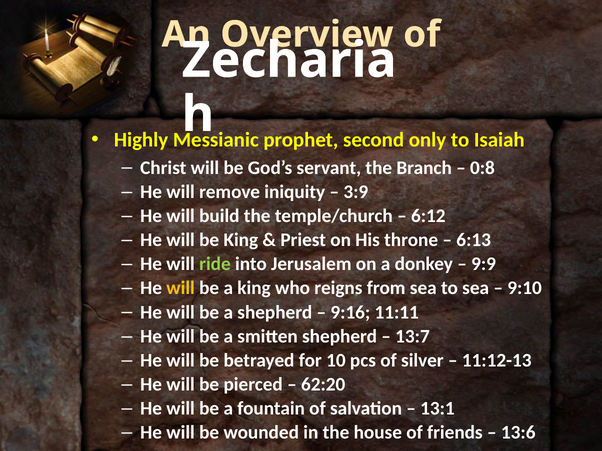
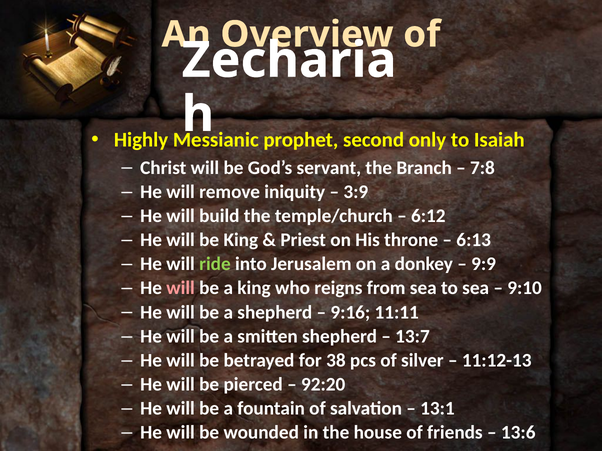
0:8: 0:8 -> 7:8
will at (181, 288) colour: yellow -> pink
10: 10 -> 38
62:20: 62:20 -> 92:20
